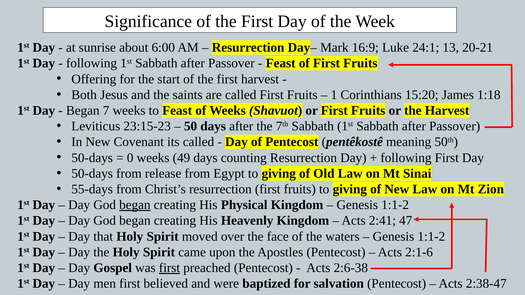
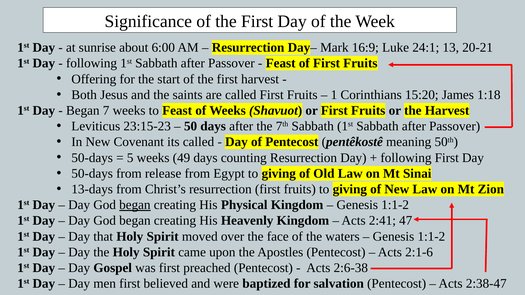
0: 0 -> 5
55-days: 55-days -> 13-days
first at (169, 268) underline: present -> none
